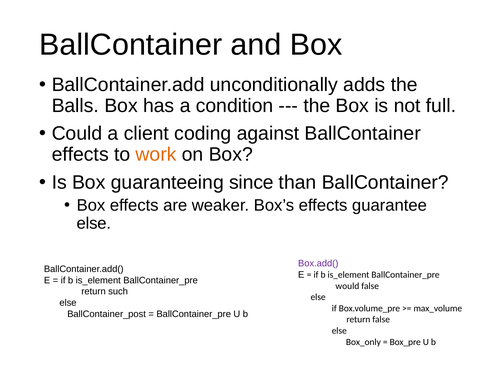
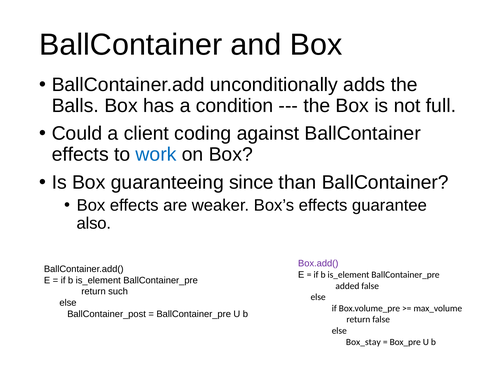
work colour: orange -> blue
else at (94, 223): else -> also
would: would -> added
Box_only: Box_only -> Box_stay
